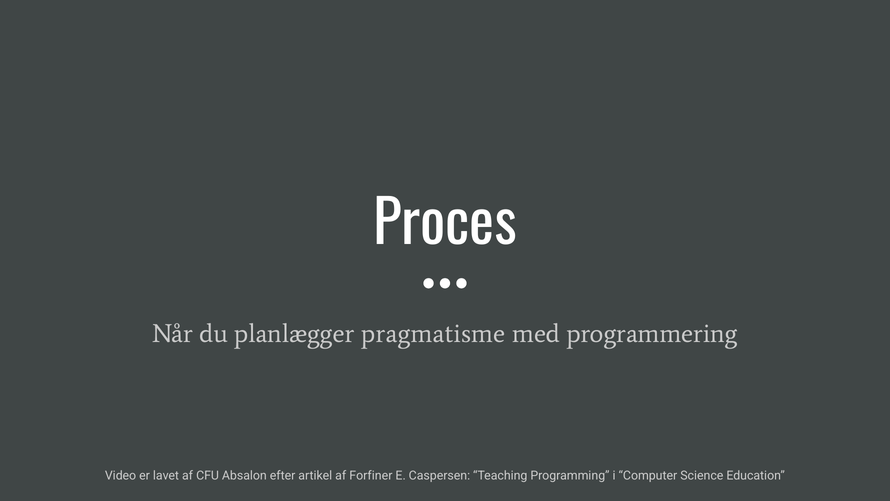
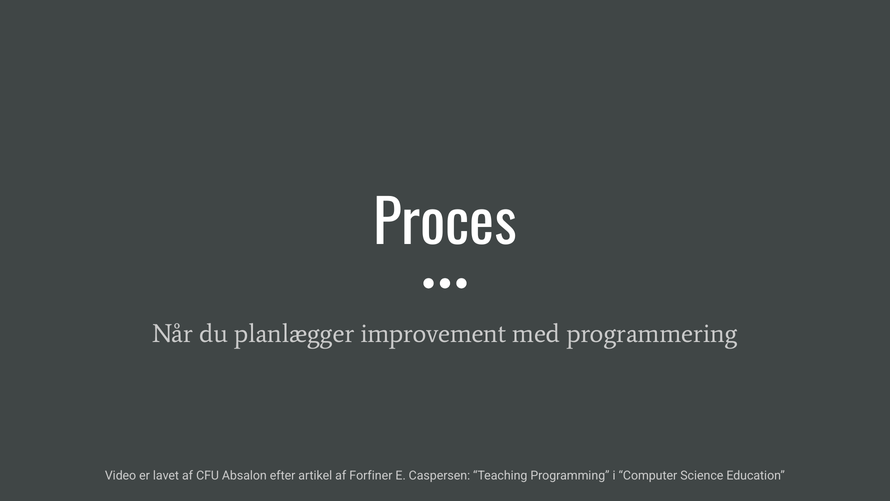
pragmatisme: pragmatisme -> improvement
